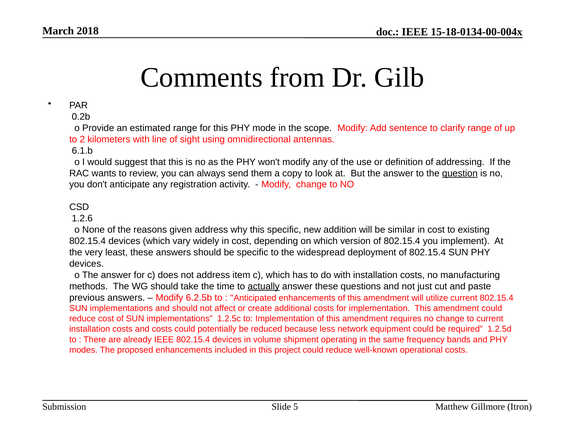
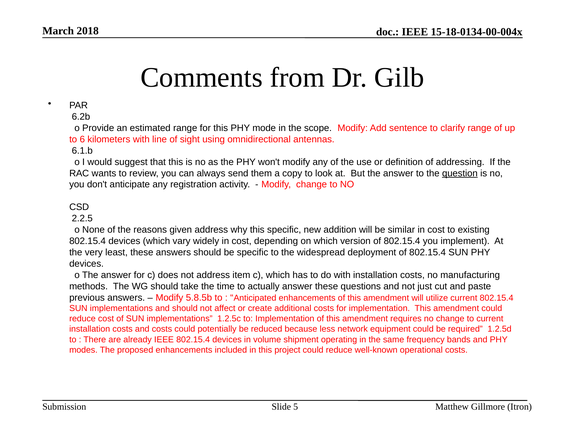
0.2b: 0.2b -> 6.2b
2: 2 -> 6
1.2.6: 1.2.6 -> 2.2.5
actually underline: present -> none
6.2.5b: 6.2.5b -> 5.8.5b
